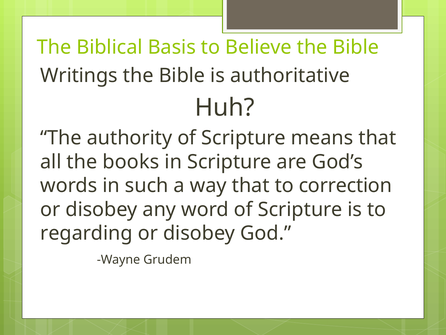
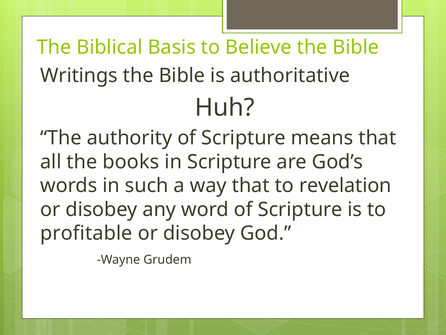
correction: correction -> revelation
regarding: regarding -> profitable
